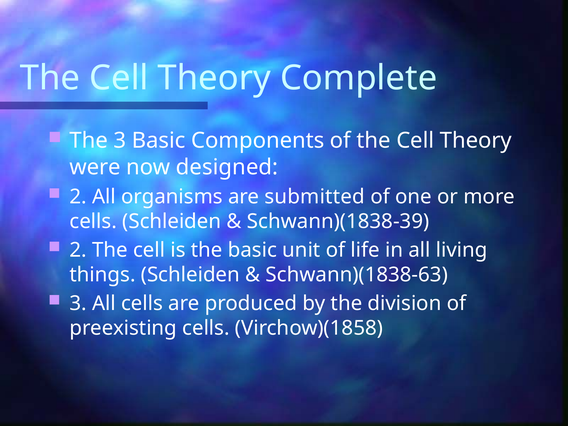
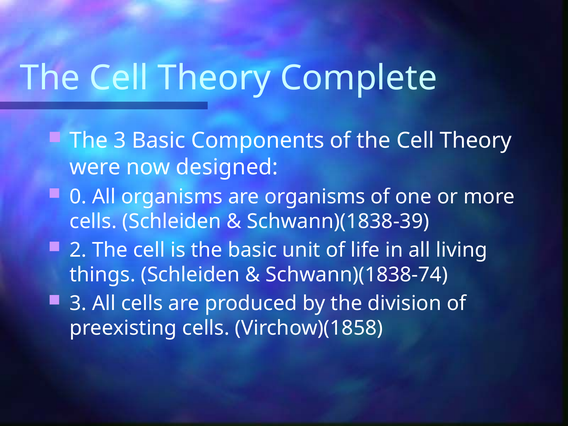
2 at (78, 197): 2 -> 0
are submitted: submitted -> organisms
Schwann)(1838-63: Schwann)(1838-63 -> Schwann)(1838-74
